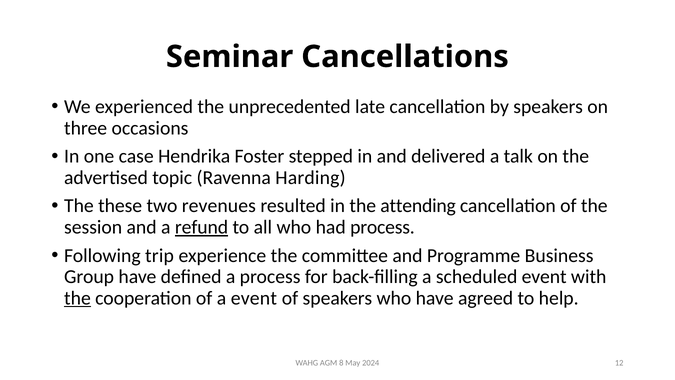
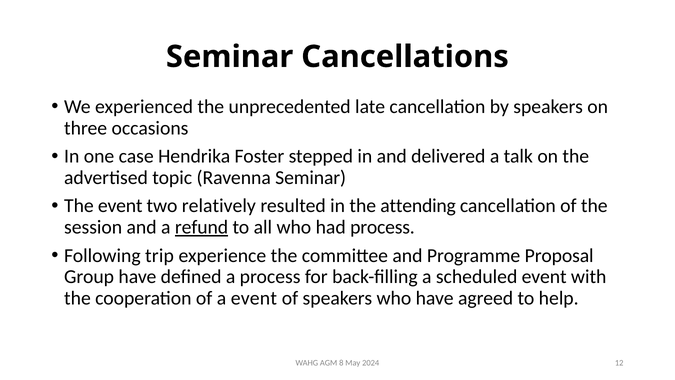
Ravenna Harding: Harding -> Seminar
The these: these -> event
revenues: revenues -> relatively
Business: Business -> Proposal
the at (77, 298) underline: present -> none
